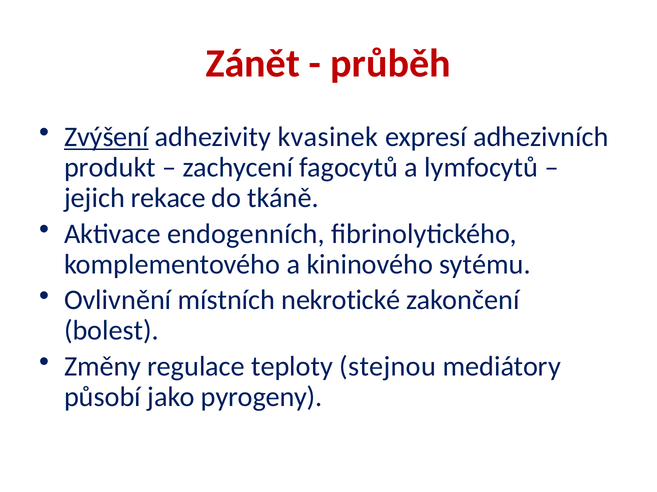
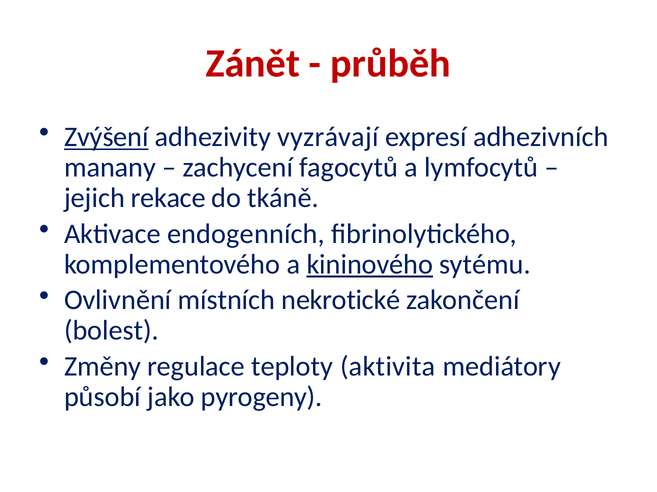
kvasinek: kvasinek -> vyzrávají
produkt: produkt -> manany
kininového underline: none -> present
stejnou: stejnou -> aktivita
